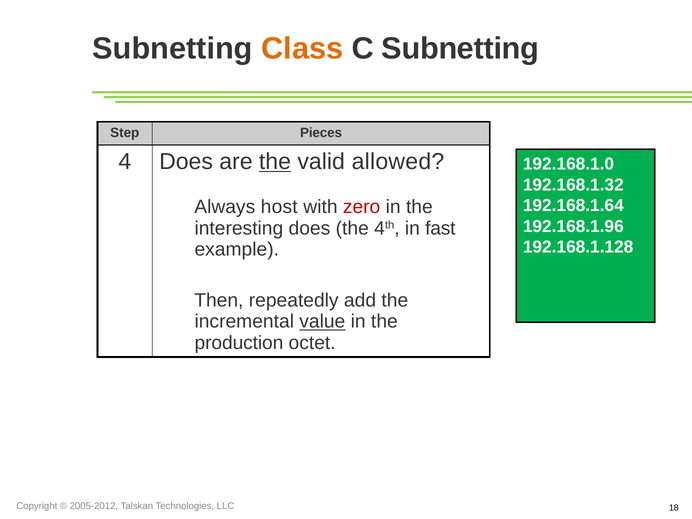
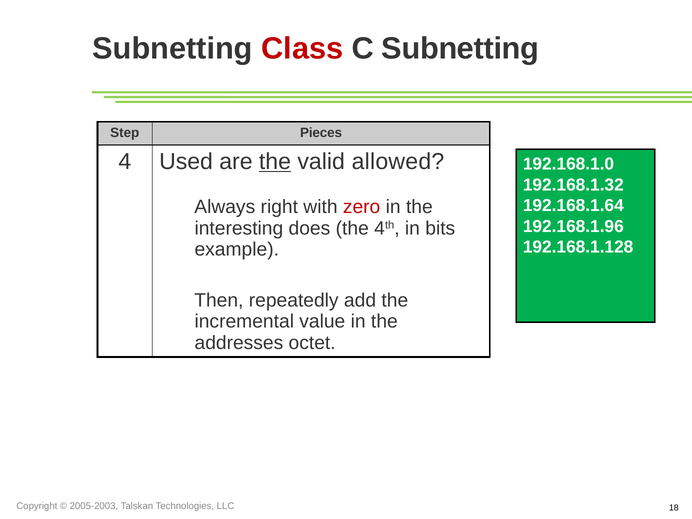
Class colour: orange -> red
4 Does: Does -> Used
host: host -> right
fast: fast -> bits
value underline: present -> none
production: production -> addresses
2005-2012: 2005-2012 -> 2005-2003
